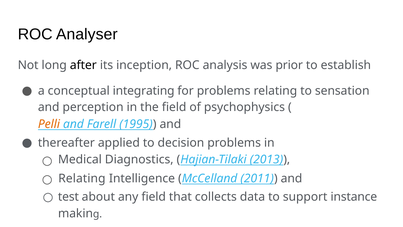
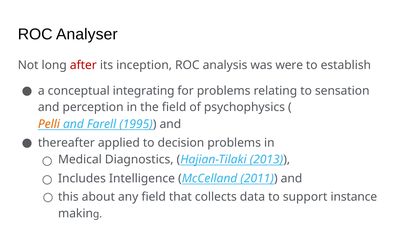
after colour: black -> red
prior: prior -> were
Relating at (82, 178): Relating -> Includes
test: test -> this
